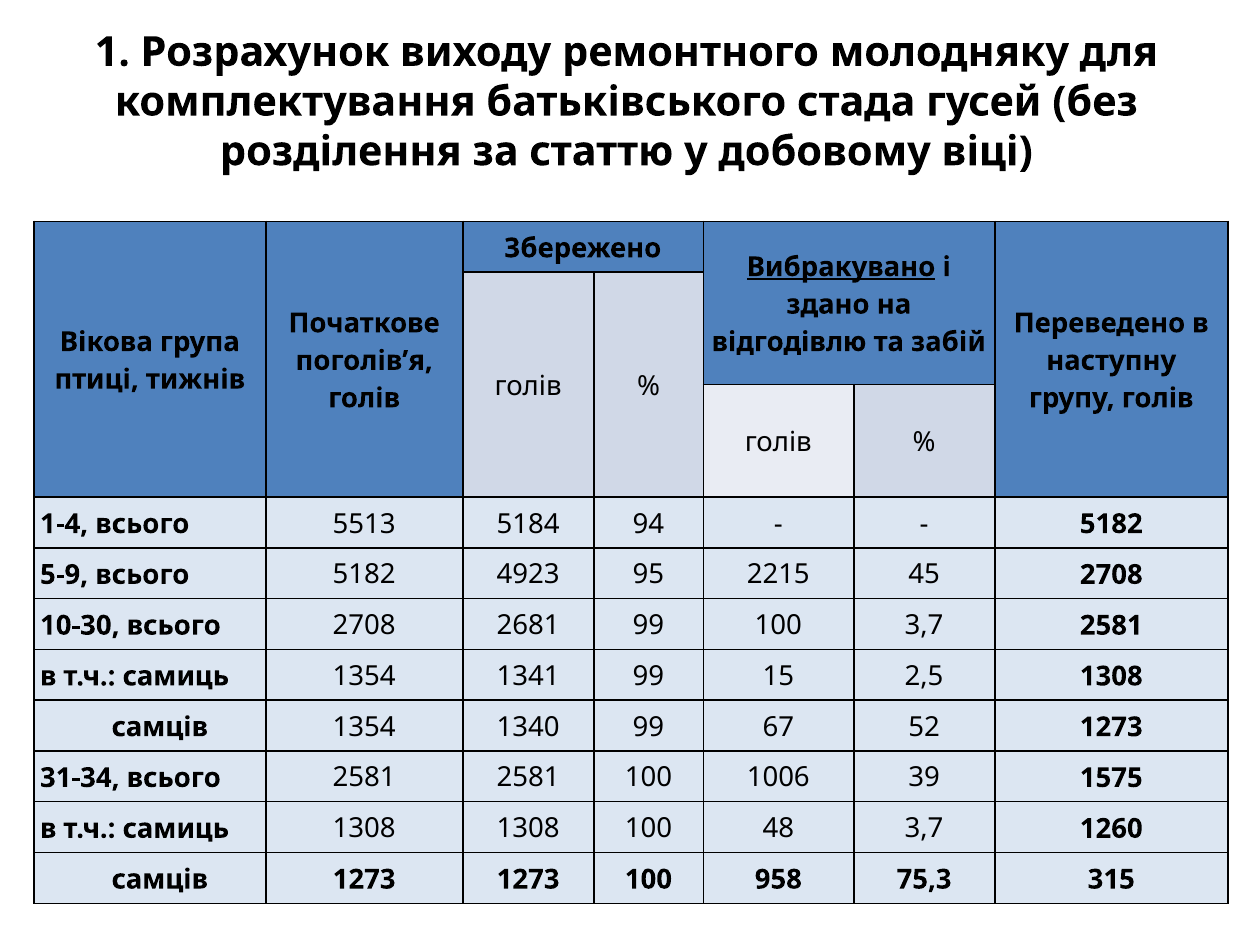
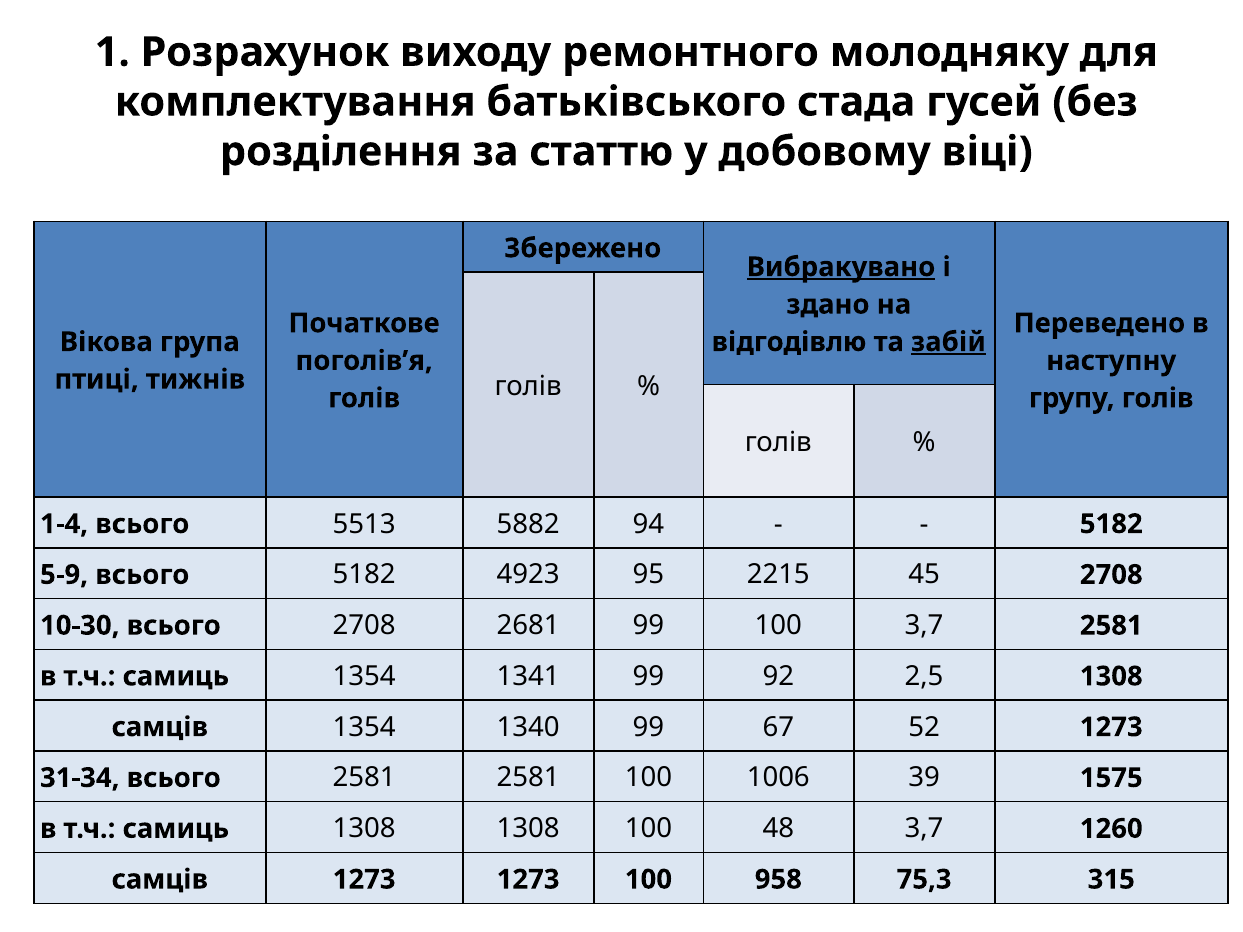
забій underline: none -> present
5184: 5184 -> 5882
15: 15 -> 92
